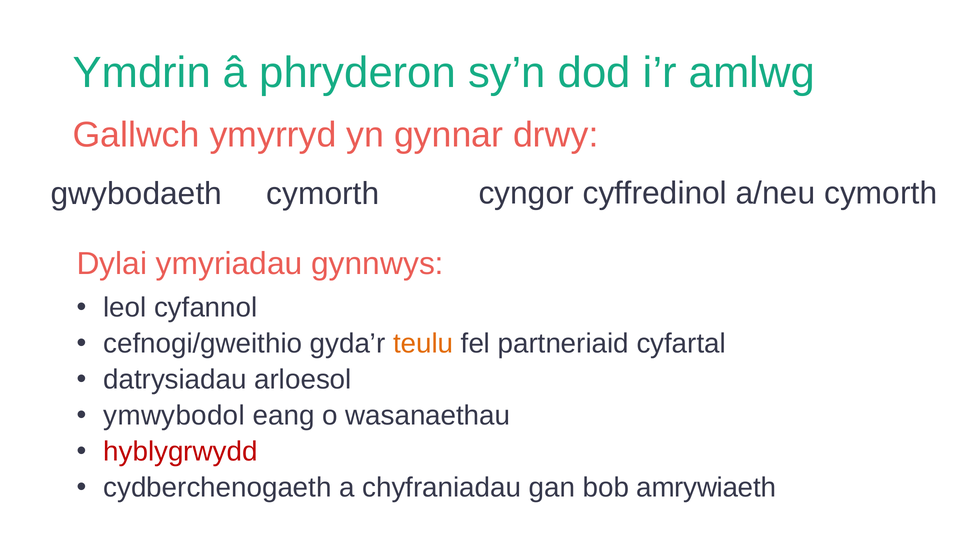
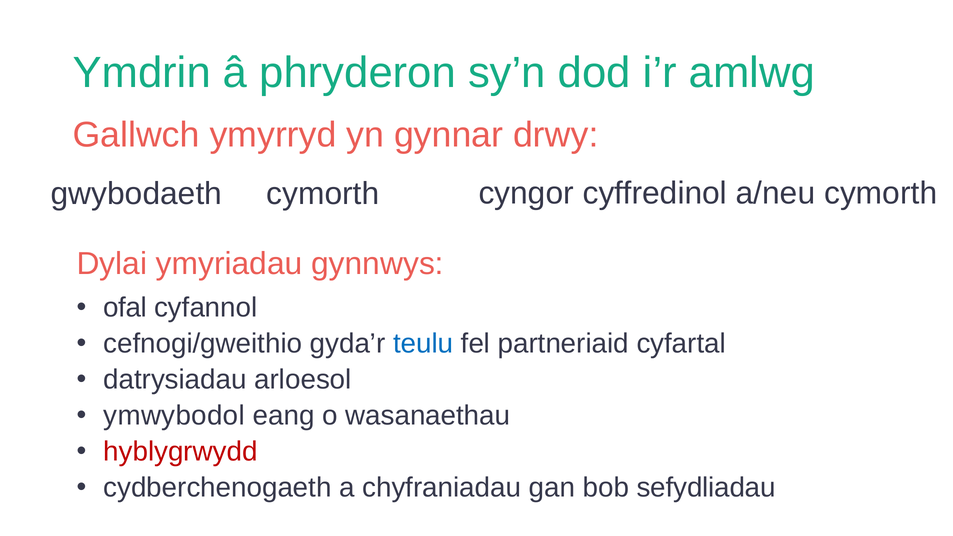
leol: leol -> ofal
teulu colour: orange -> blue
amrywiaeth: amrywiaeth -> sefydliadau
